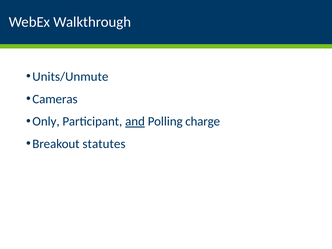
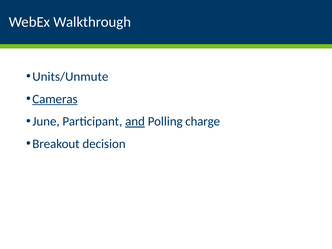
Cameras underline: none -> present
Only: Only -> June
statutes: statutes -> decision
